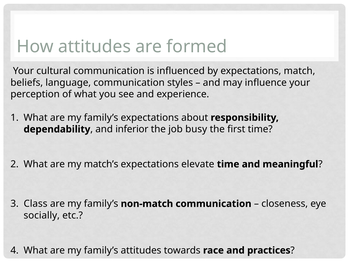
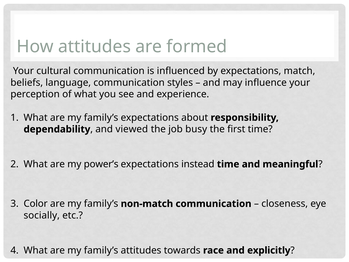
inferior: inferior -> viewed
match’s: match’s -> power’s
elevate: elevate -> instead
Class: Class -> Color
practices: practices -> explicitly
